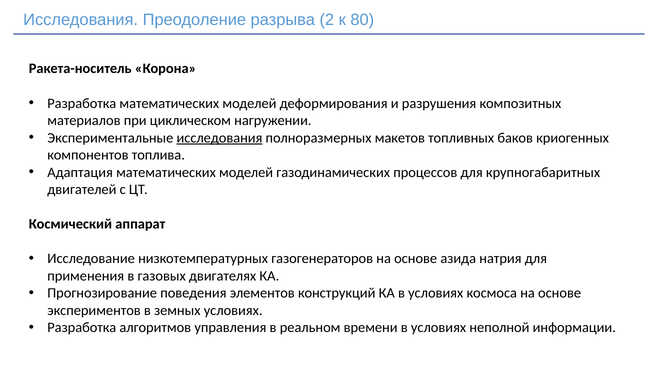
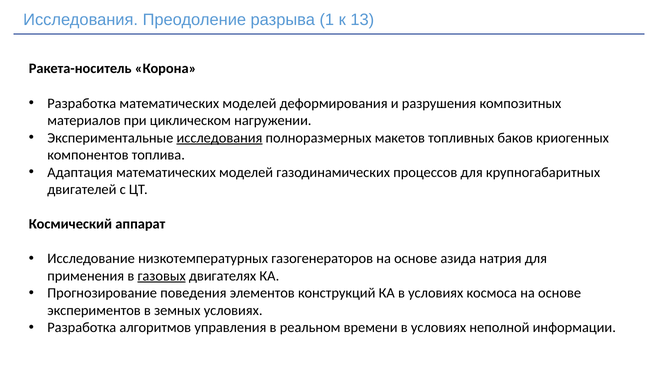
2: 2 -> 1
80: 80 -> 13
газовых underline: none -> present
